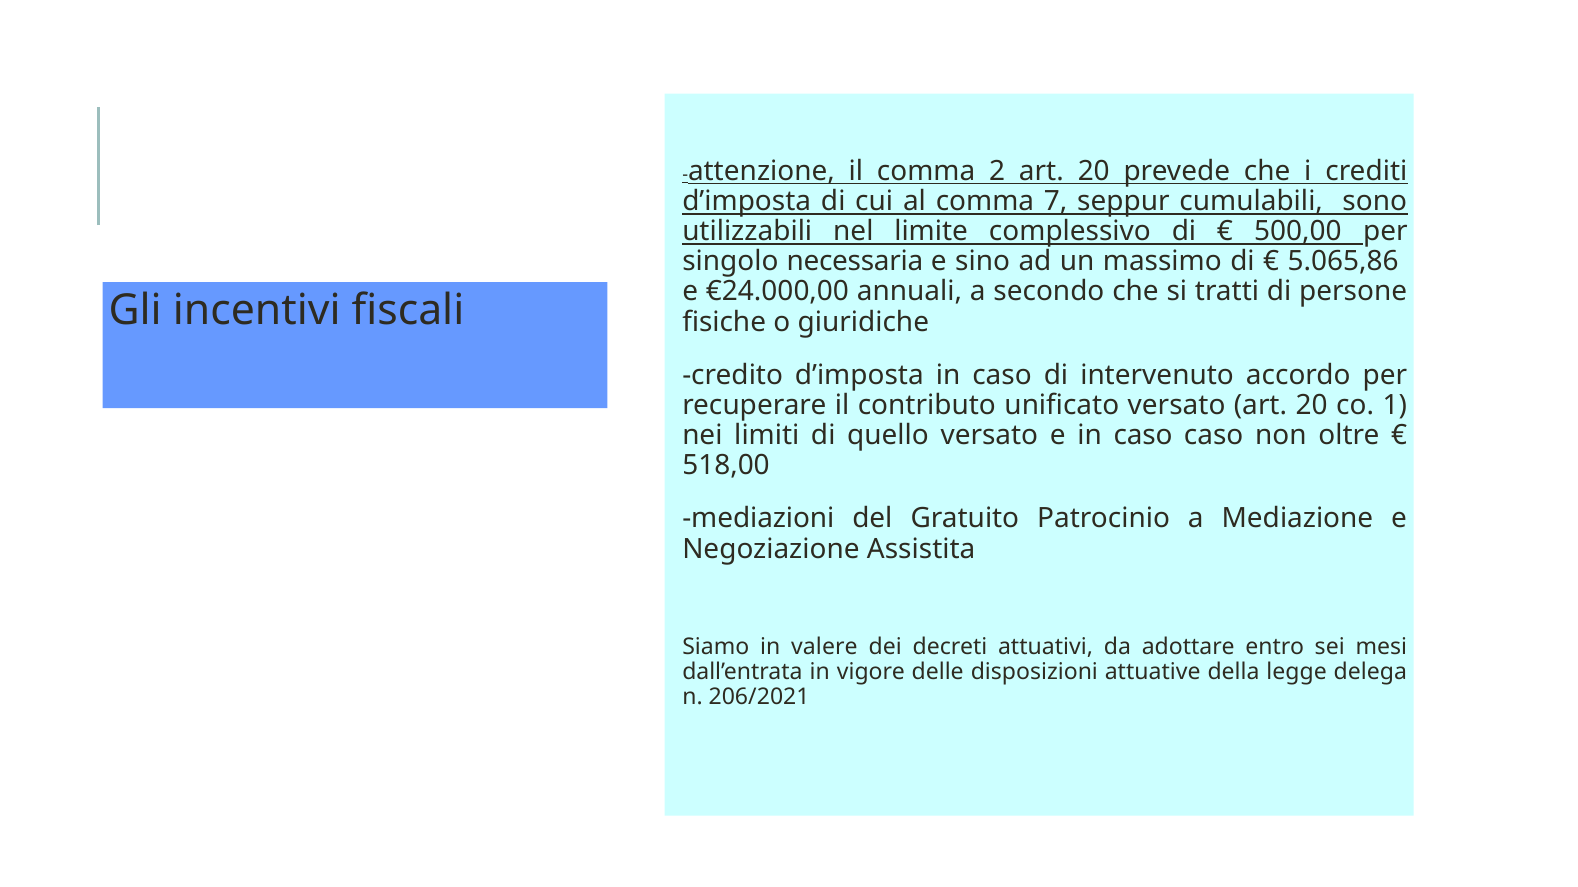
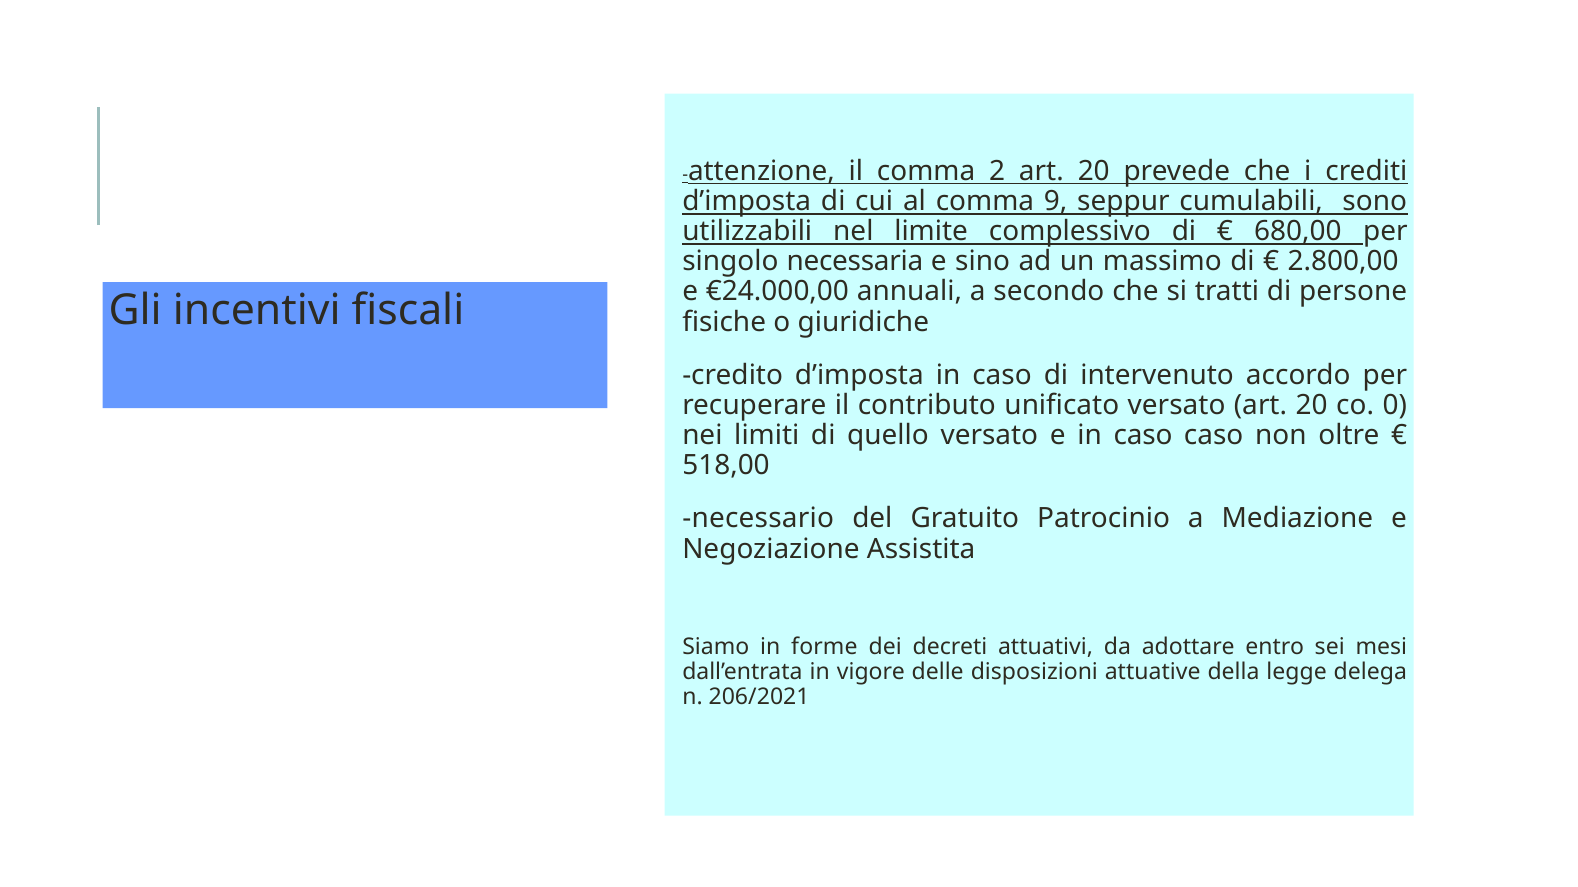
7: 7 -> 9
500,00: 500,00 -> 680,00
5.065,86: 5.065,86 -> 2.800,00
1: 1 -> 0
mediazioni: mediazioni -> necessario
valere: valere -> forme
